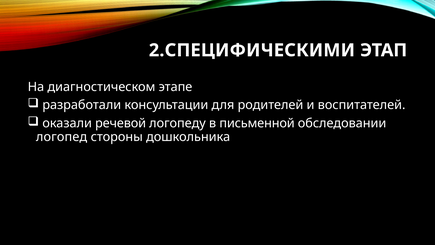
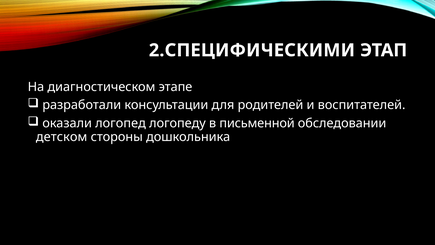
речевой: речевой -> логопед
логопед: логопед -> детском
